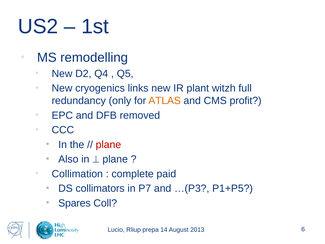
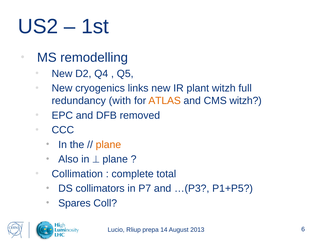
only: only -> with
CMS profit: profit -> witzh
plane at (108, 144) colour: red -> orange
paid: paid -> total
